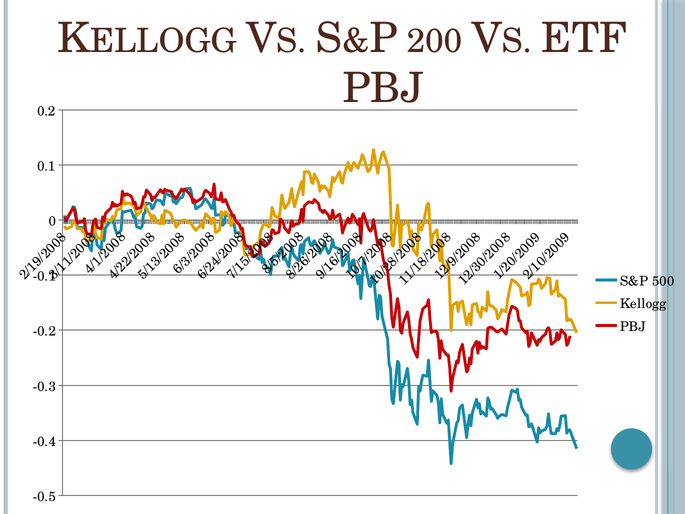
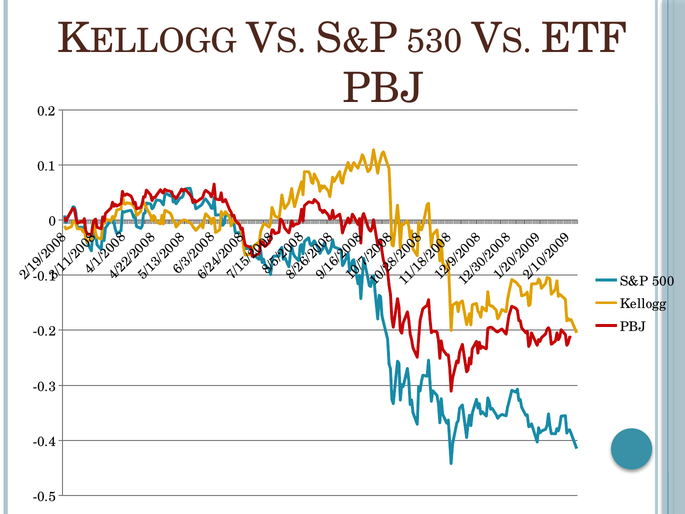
200: 200 -> 530
